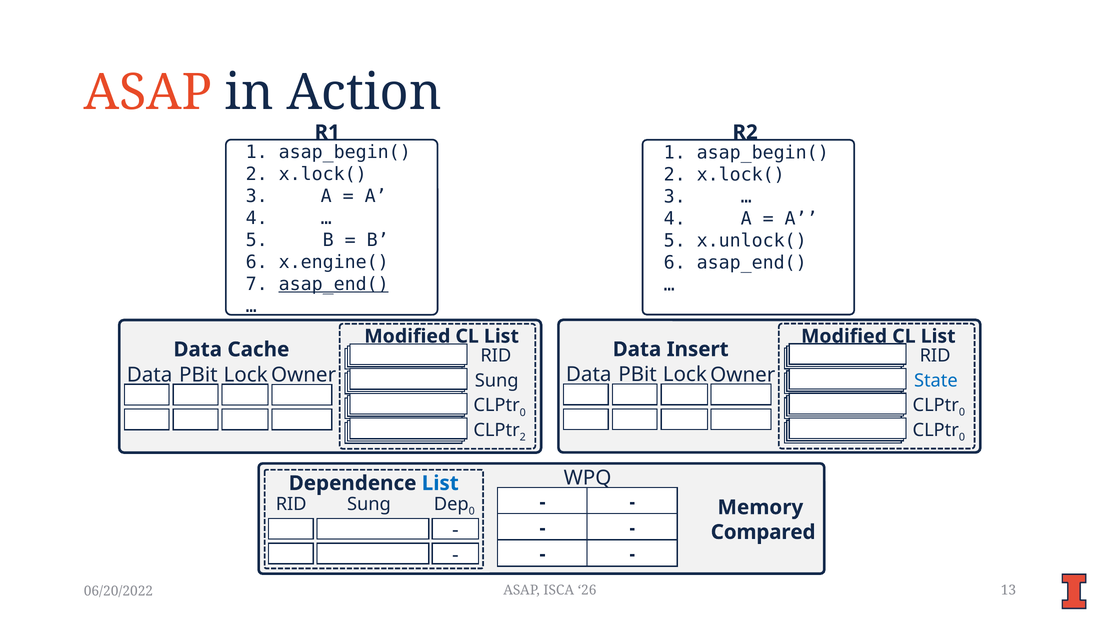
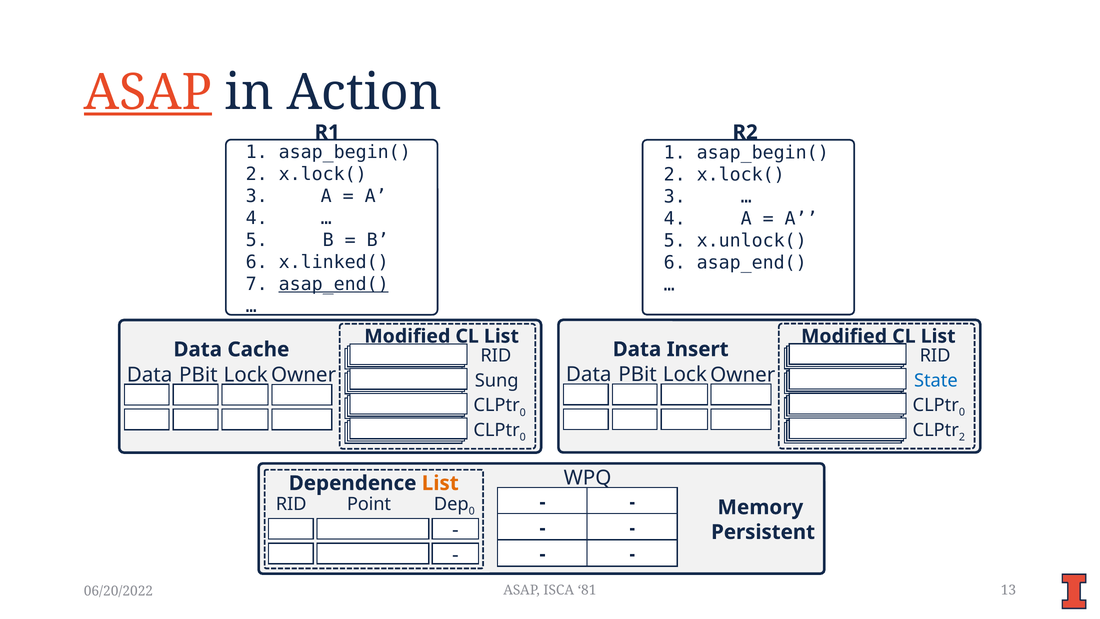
ASAP at (148, 92) underline: none -> present
x.engine(: x.engine( -> x.linked(
0 at (962, 437): 0 -> 2
2 at (523, 437): 2 -> 0
List at (440, 483) colour: blue -> orange
Sung at (369, 504): Sung -> Point
Compared: Compared -> Persistent
26: 26 -> 81
